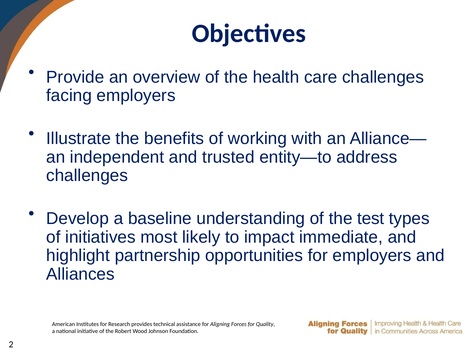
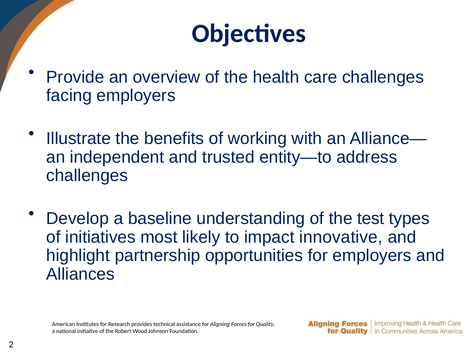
immediate: immediate -> innovative
